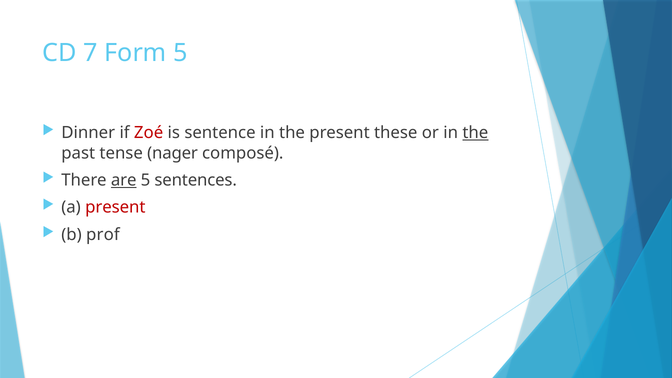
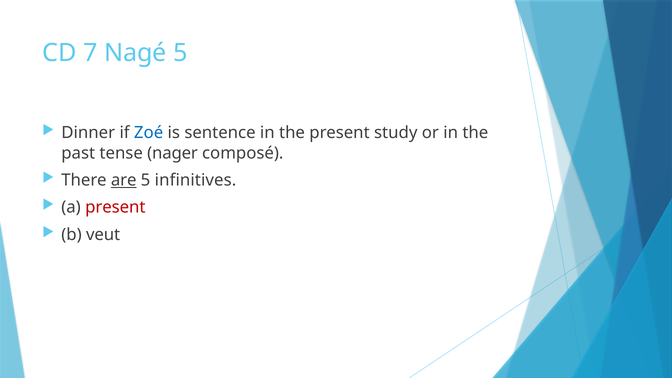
Form: Form -> Nagé
Zoé colour: red -> blue
these: these -> study
the at (475, 133) underline: present -> none
sentences: sentences -> infinitives
prof: prof -> veut
